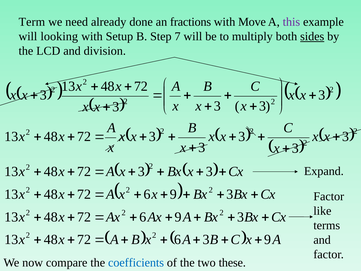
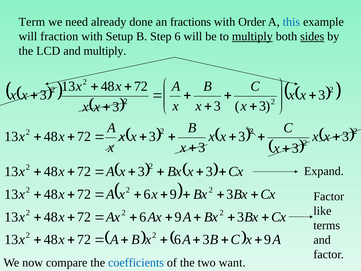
Move: Move -> Order
this colour: purple -> blue
looking: looking -> fraction
Step 7: 7 -> 6
multiply at (252, 36) underline: none -> present
and division: division -> multiply
these: these -> want
